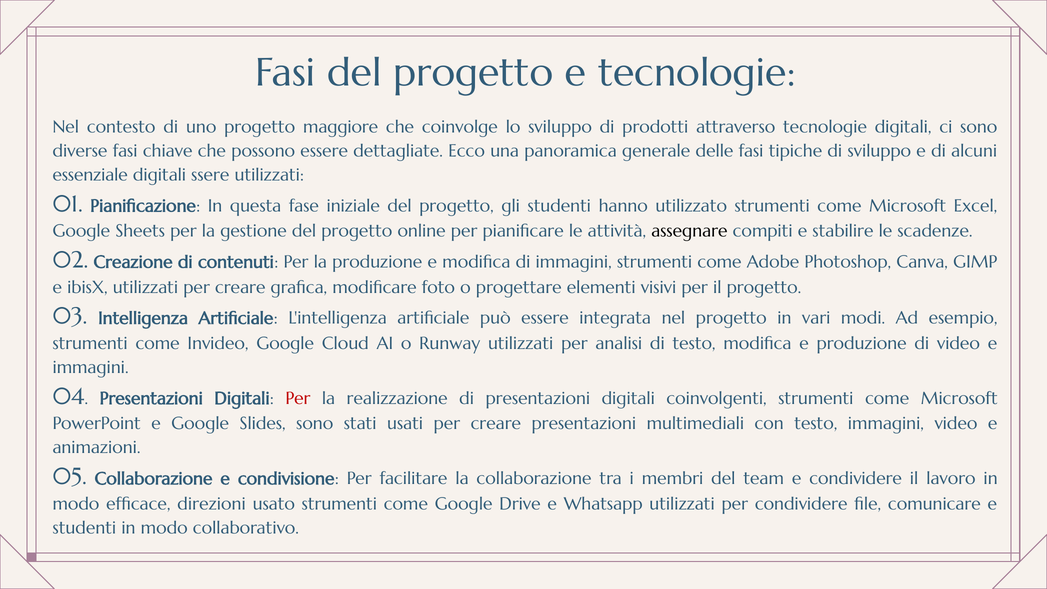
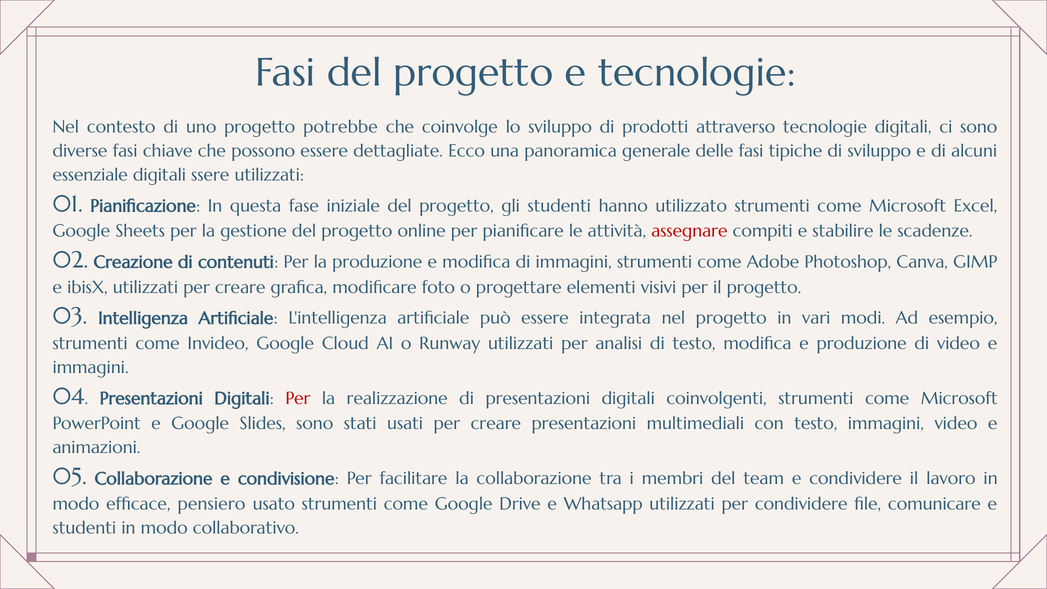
maggiore: maggiore -> potrebbe
assegnare colour: black -> red
direzioni: direzioni -> pensiero
